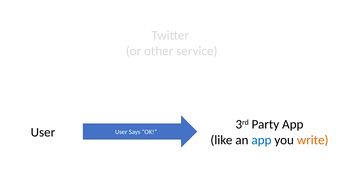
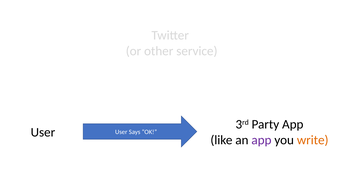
app at (261, 140) colour: blue -> purple
